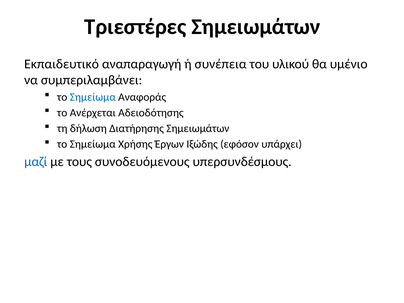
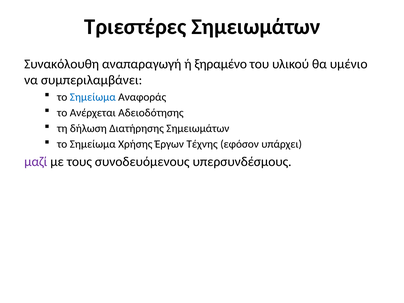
Εκπαιδευτικό: Εκπαιδευτικό -> Συνακόλουθη
συνέπεια: συνέπεια -> ξηραμένο
Ιξώδης: Ιξώδης -> Τέχνης
μαζί colour: blue -> purple
